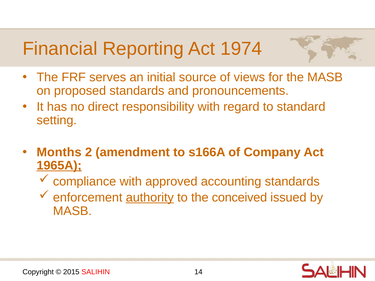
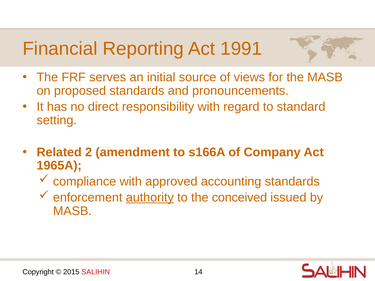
1974: 1974 -> 1991
Months: Months -> Related
1965A underline: present -> none
